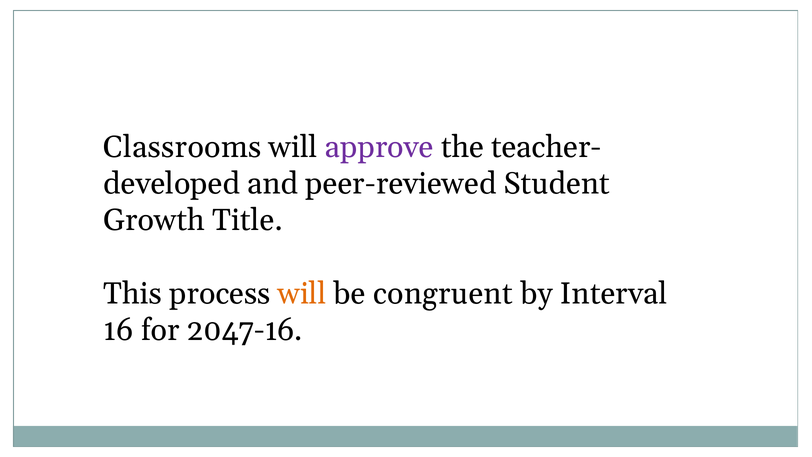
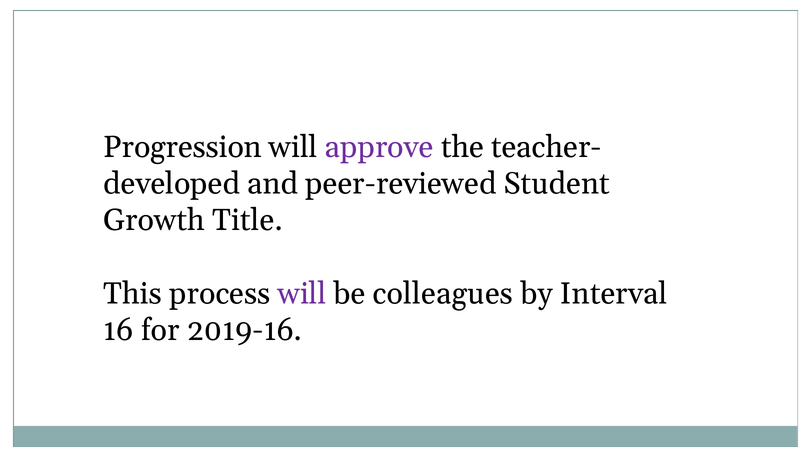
Classrooms: Classrooms -> Progression
will at (302, 293) colour: orange -> purple
congruent: congruent -> colleagues
2047-16: 2047-16 -> 2019-16
